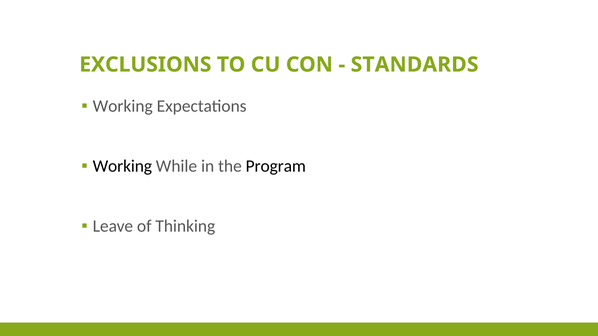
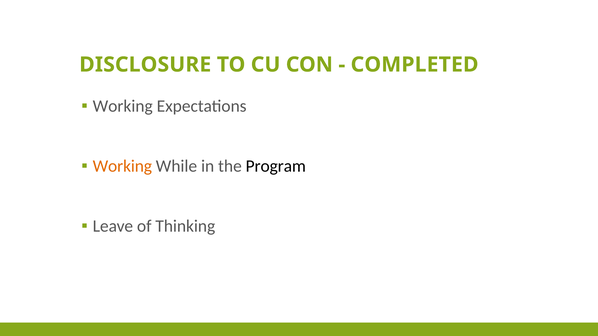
EXCLUSIONS: EXCLUSIONS -> DISCLOSURE
STANDARDS: STANDARDS -> COMPLETED
Working at (122, 166) colour: black -> orange
